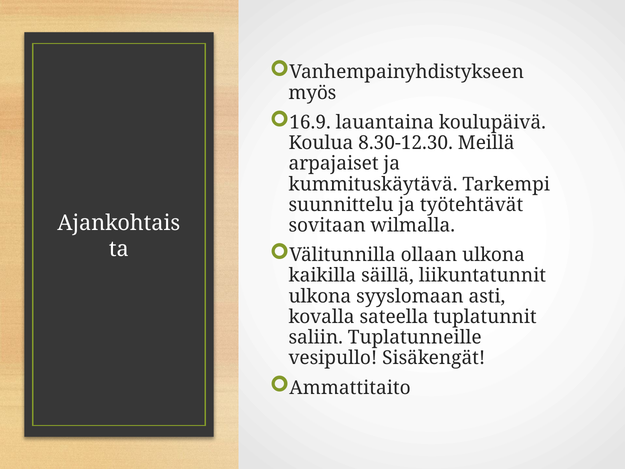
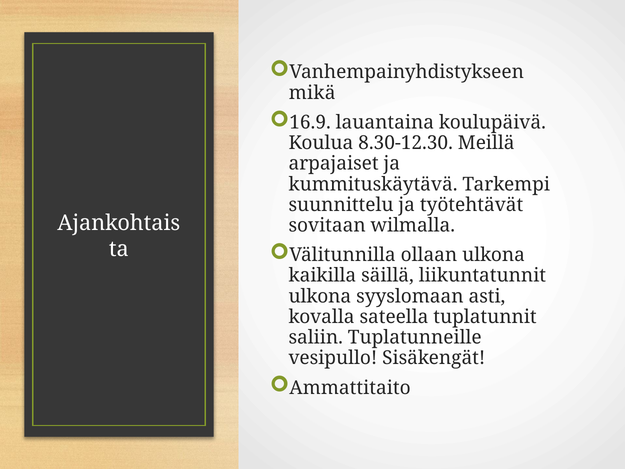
myös: myös -> mikä
